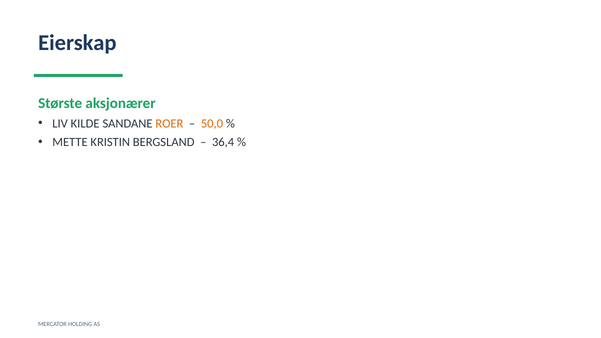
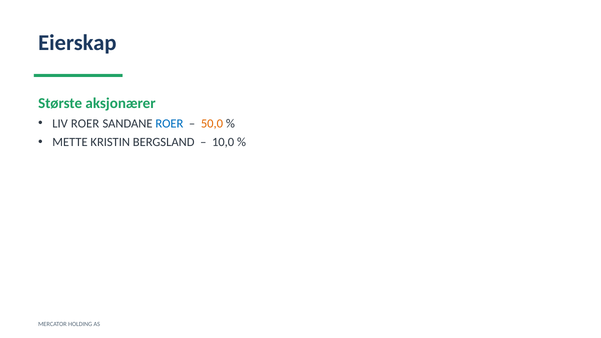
LIV KILDE: KILDE -> ROER
ROER at (169, 124) colour: orange -> blue
36,4: 36,4 -> 10,0
